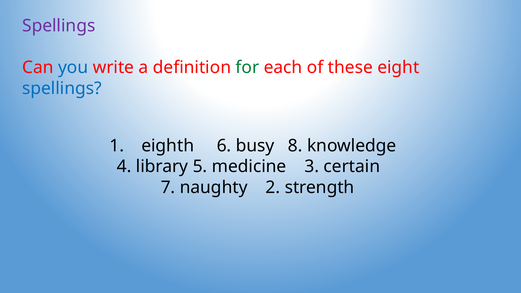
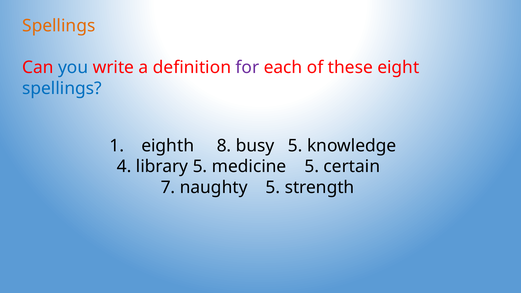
Spellings at (59, 26) colour: purple -> orange
for colour: green -> purple
6: 6 -> 8
busy 8: 8 -> 5
medicine 3: 3 -> 5
naughty 2: 2 -> 5
